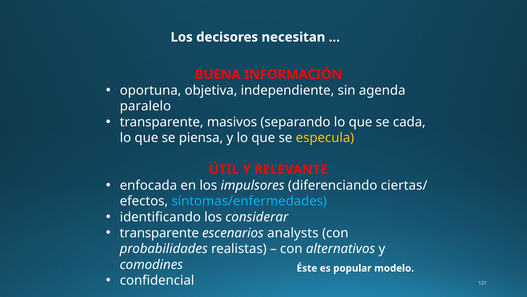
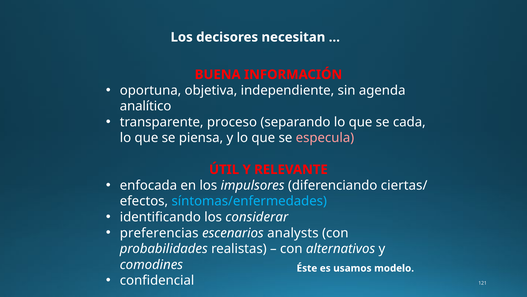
paralelo: paralelo -> analítico
masivos: masivos -> proceso
especula colour: yellow -> pink
transparente at (159, 233): transparente -> preferencias
popular: popular -> usamos
